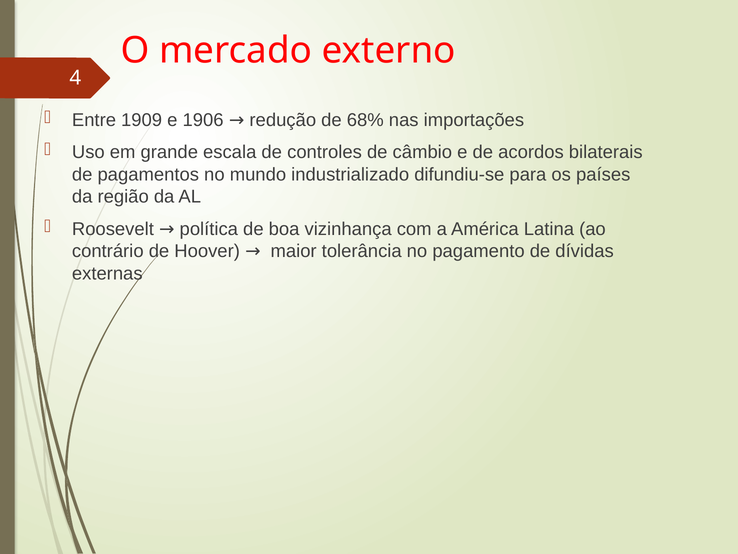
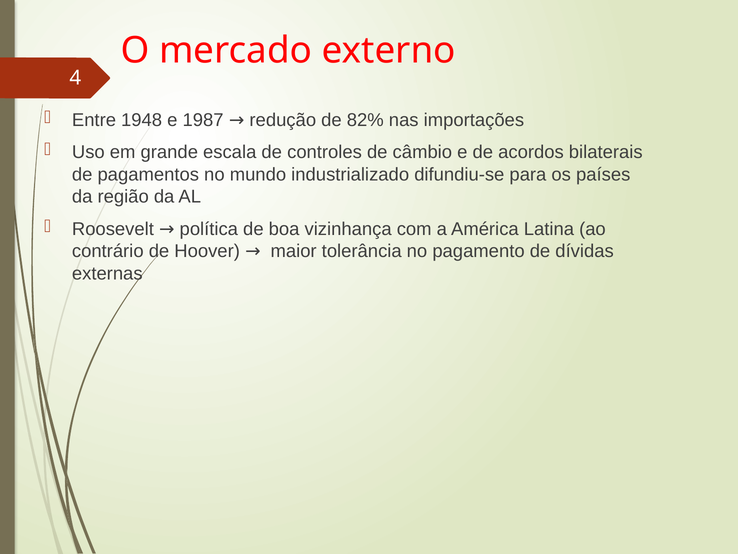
1909: 1909 -> 1948
1906: 1906 -> 1987
68%: 68% -> 82%
